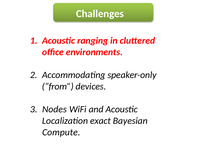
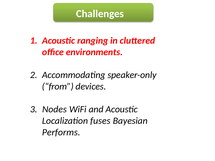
exact: exact -> fuses
Compute: Compute -> Performs
